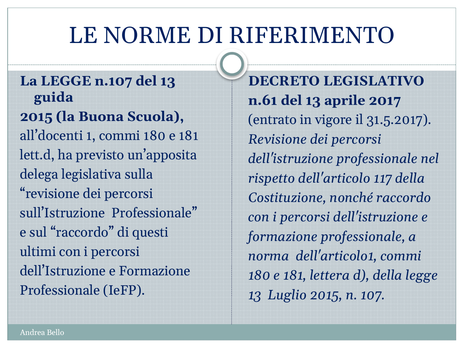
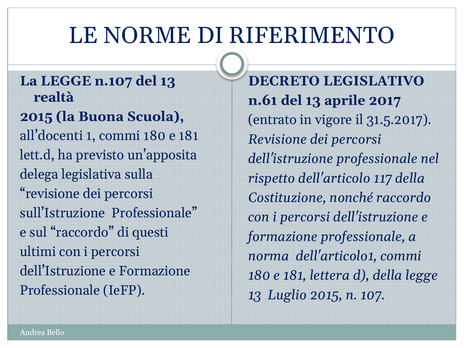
guida: guida -> realtà
